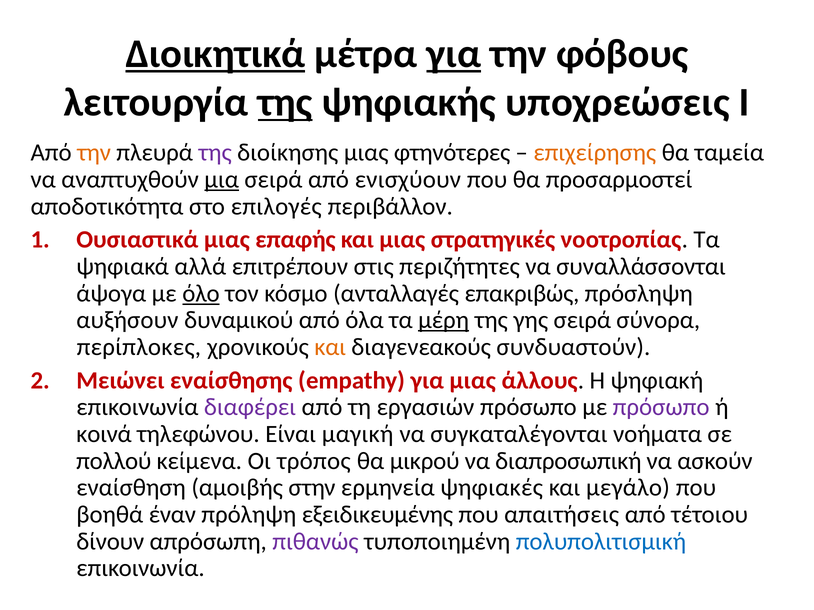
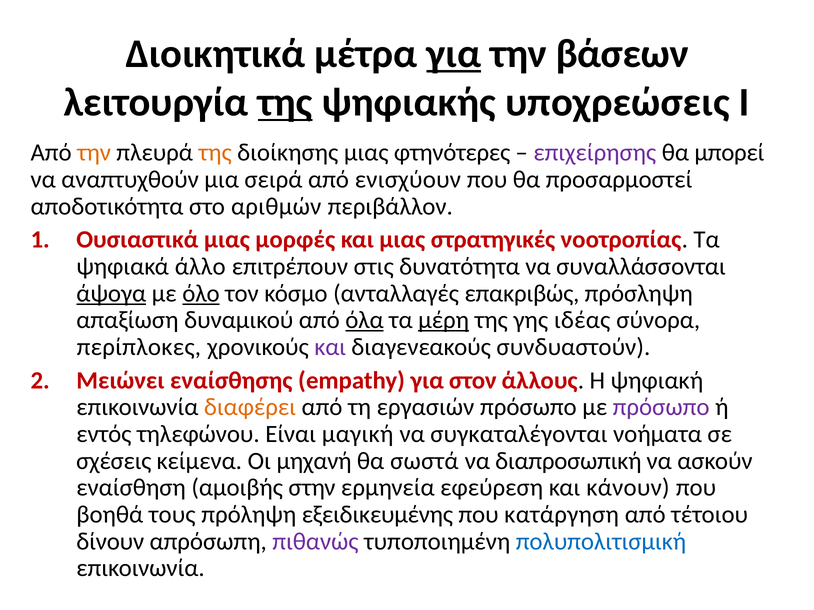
Διοικητικά underline: present -> none
φόβους: φόβους -> βάσεων
της at (215, 153) colour: purple -> orange
επιχείρησης colour: orange -> purple
ταμεία: ταμεία -> μπορεί
μια underline: present -> none
επιλογές: επιλογές -> αριθμών
επαφής: επαφής -> μορφές
αλλά: αλλά -> άλλο
περιζήτητες: περιζήτητες -> δυνατότητα
άψογα underline: none -> present
αυξήσουν: αυξήσουν -> απαξίωση
όλα underline: none -> present
γης σειρά: σειρά -> ιδέας
και at (330, 347) colour: orange -> purple
για μιας: μιας -> στον
διαφέρει colour: purple -> orange
κοινά: κοινά -> εντός
πολλού: πολλού -> σχέσεις
τρόπος: τρόπος -> μηχανή
μικρού: μικρού -> σωστά
ψηφιακές: ψηφιακές -> εφεύρεση
μεγάλο: μεγάλο -> κάνουν
έναν: έναν -> τους
απαιτήσεις: απαιτήσεις -> κατάργηση
